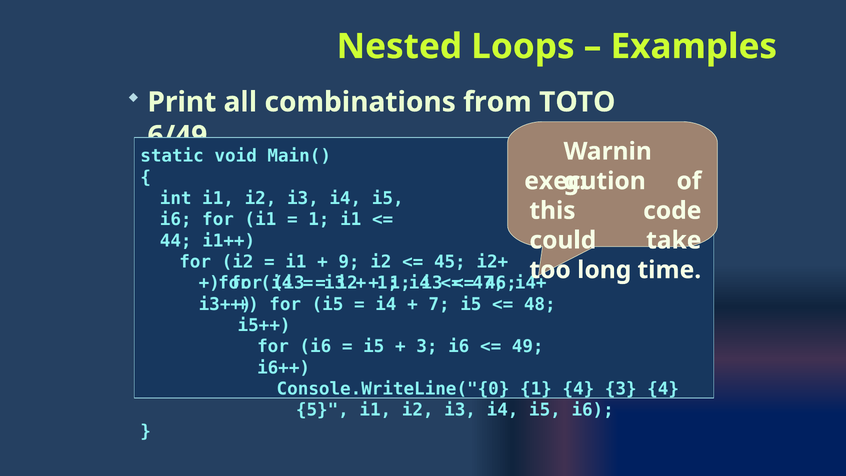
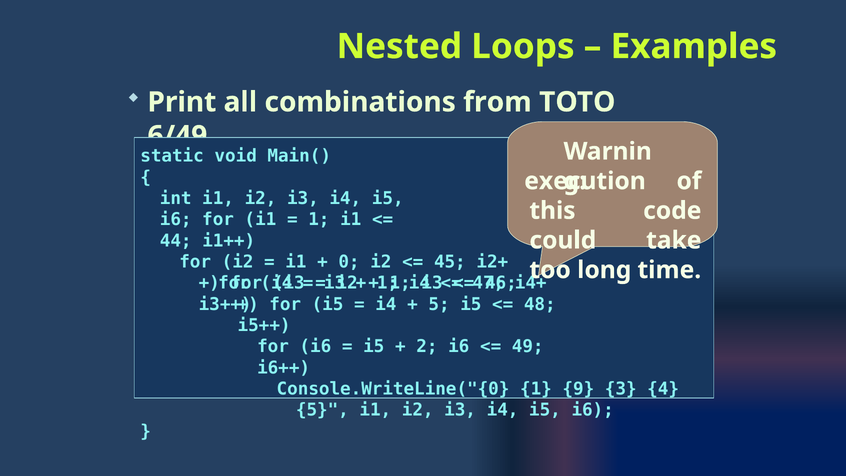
9: 9 -> 0
7 at (439, 304): 7 -> 5
3 at (427, 347): 3 -> 2
1 4: 4 -> 9
